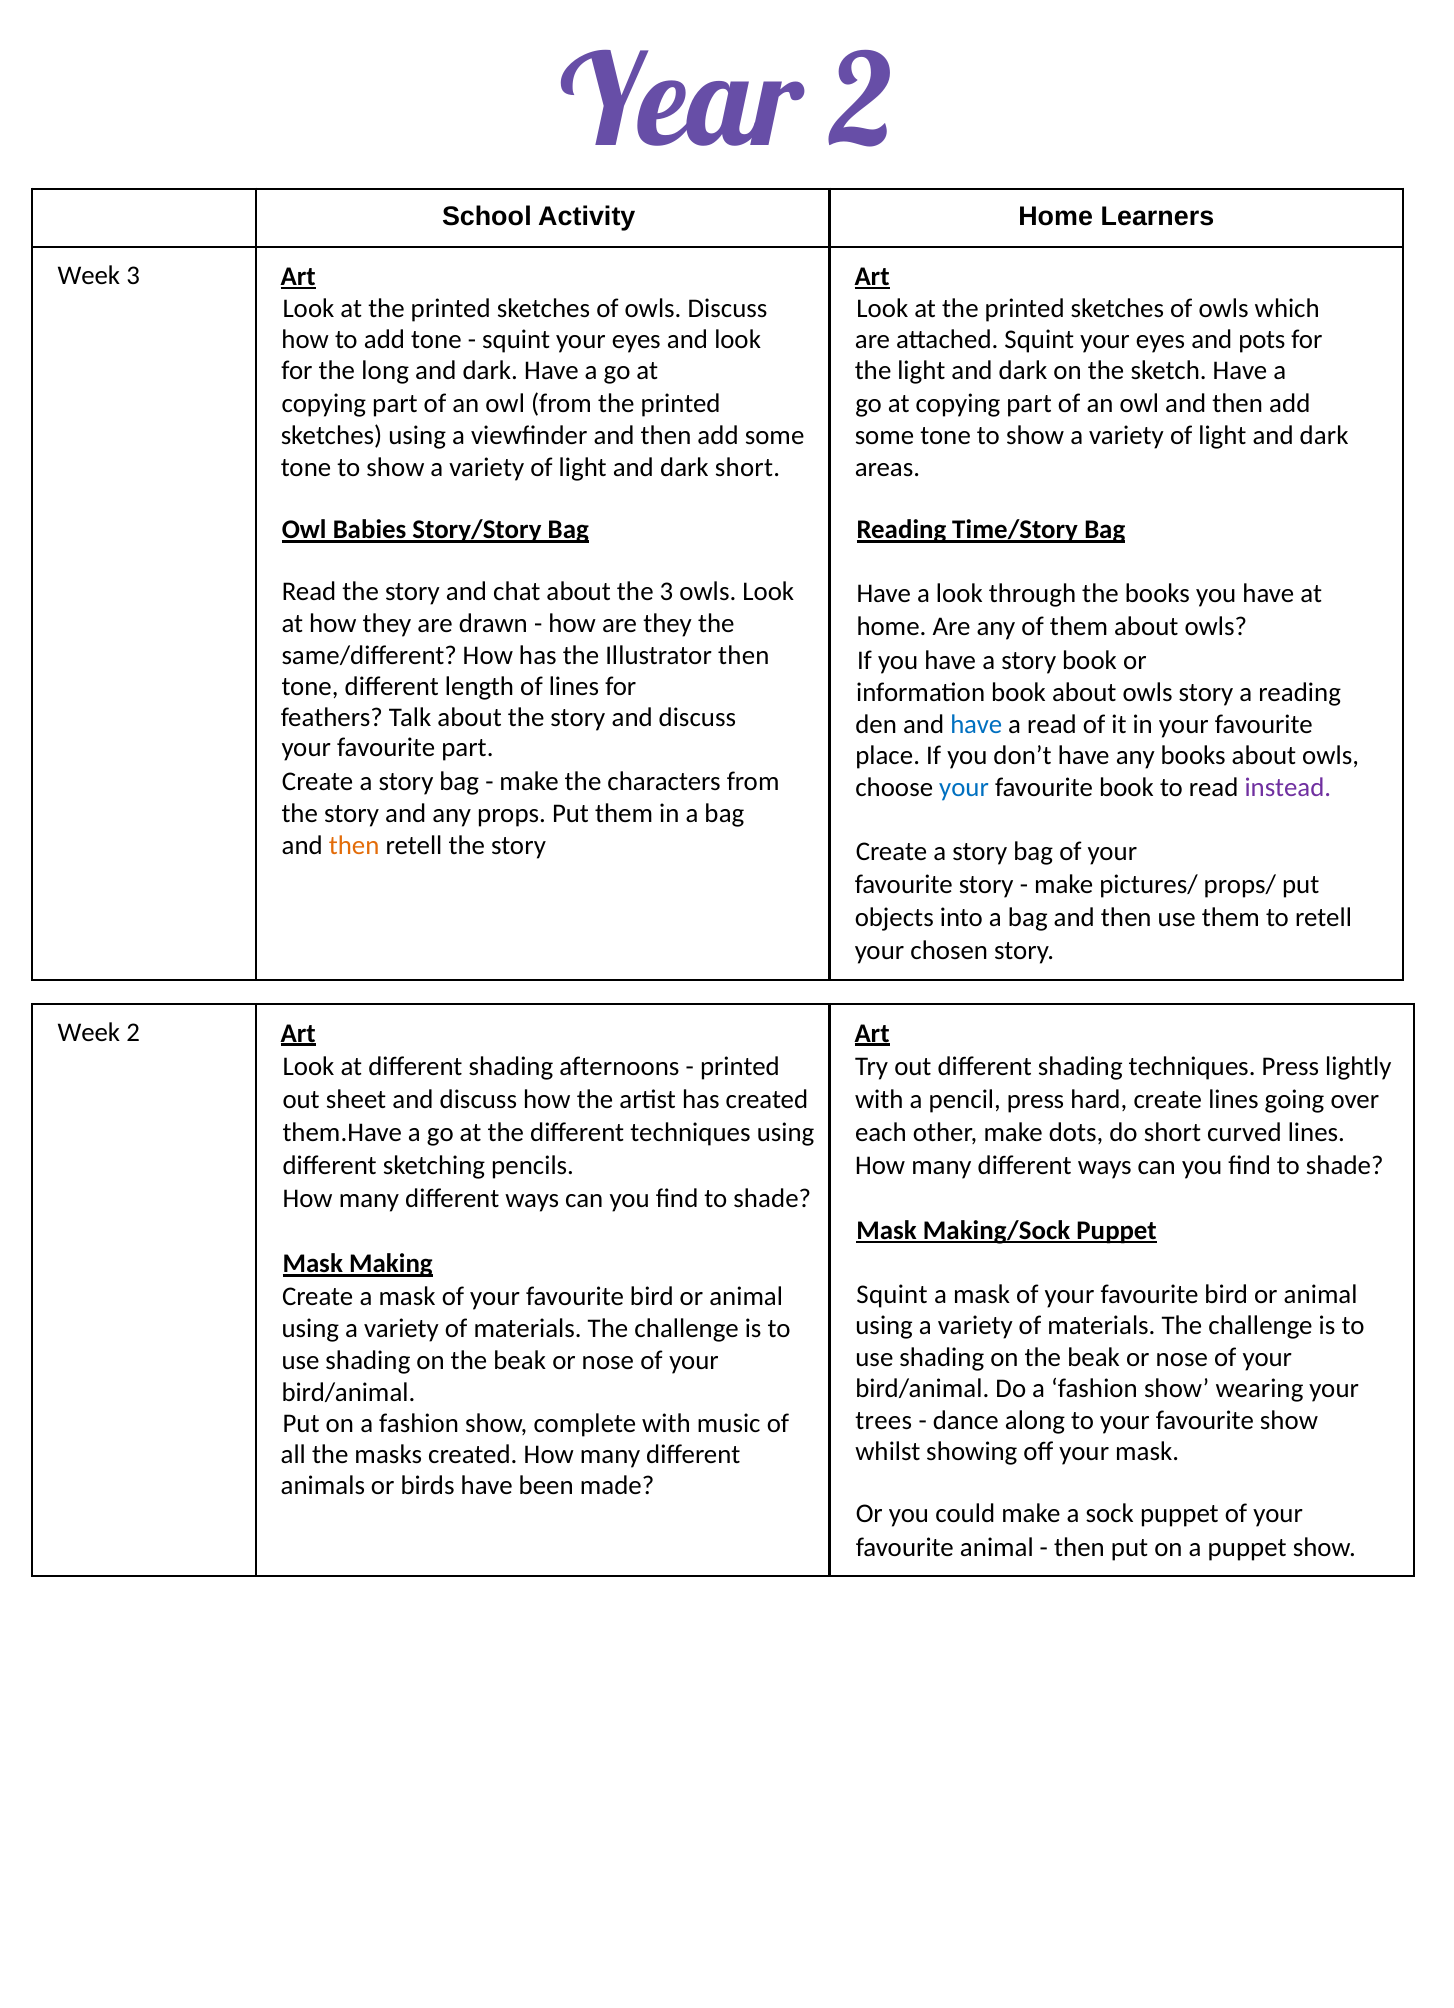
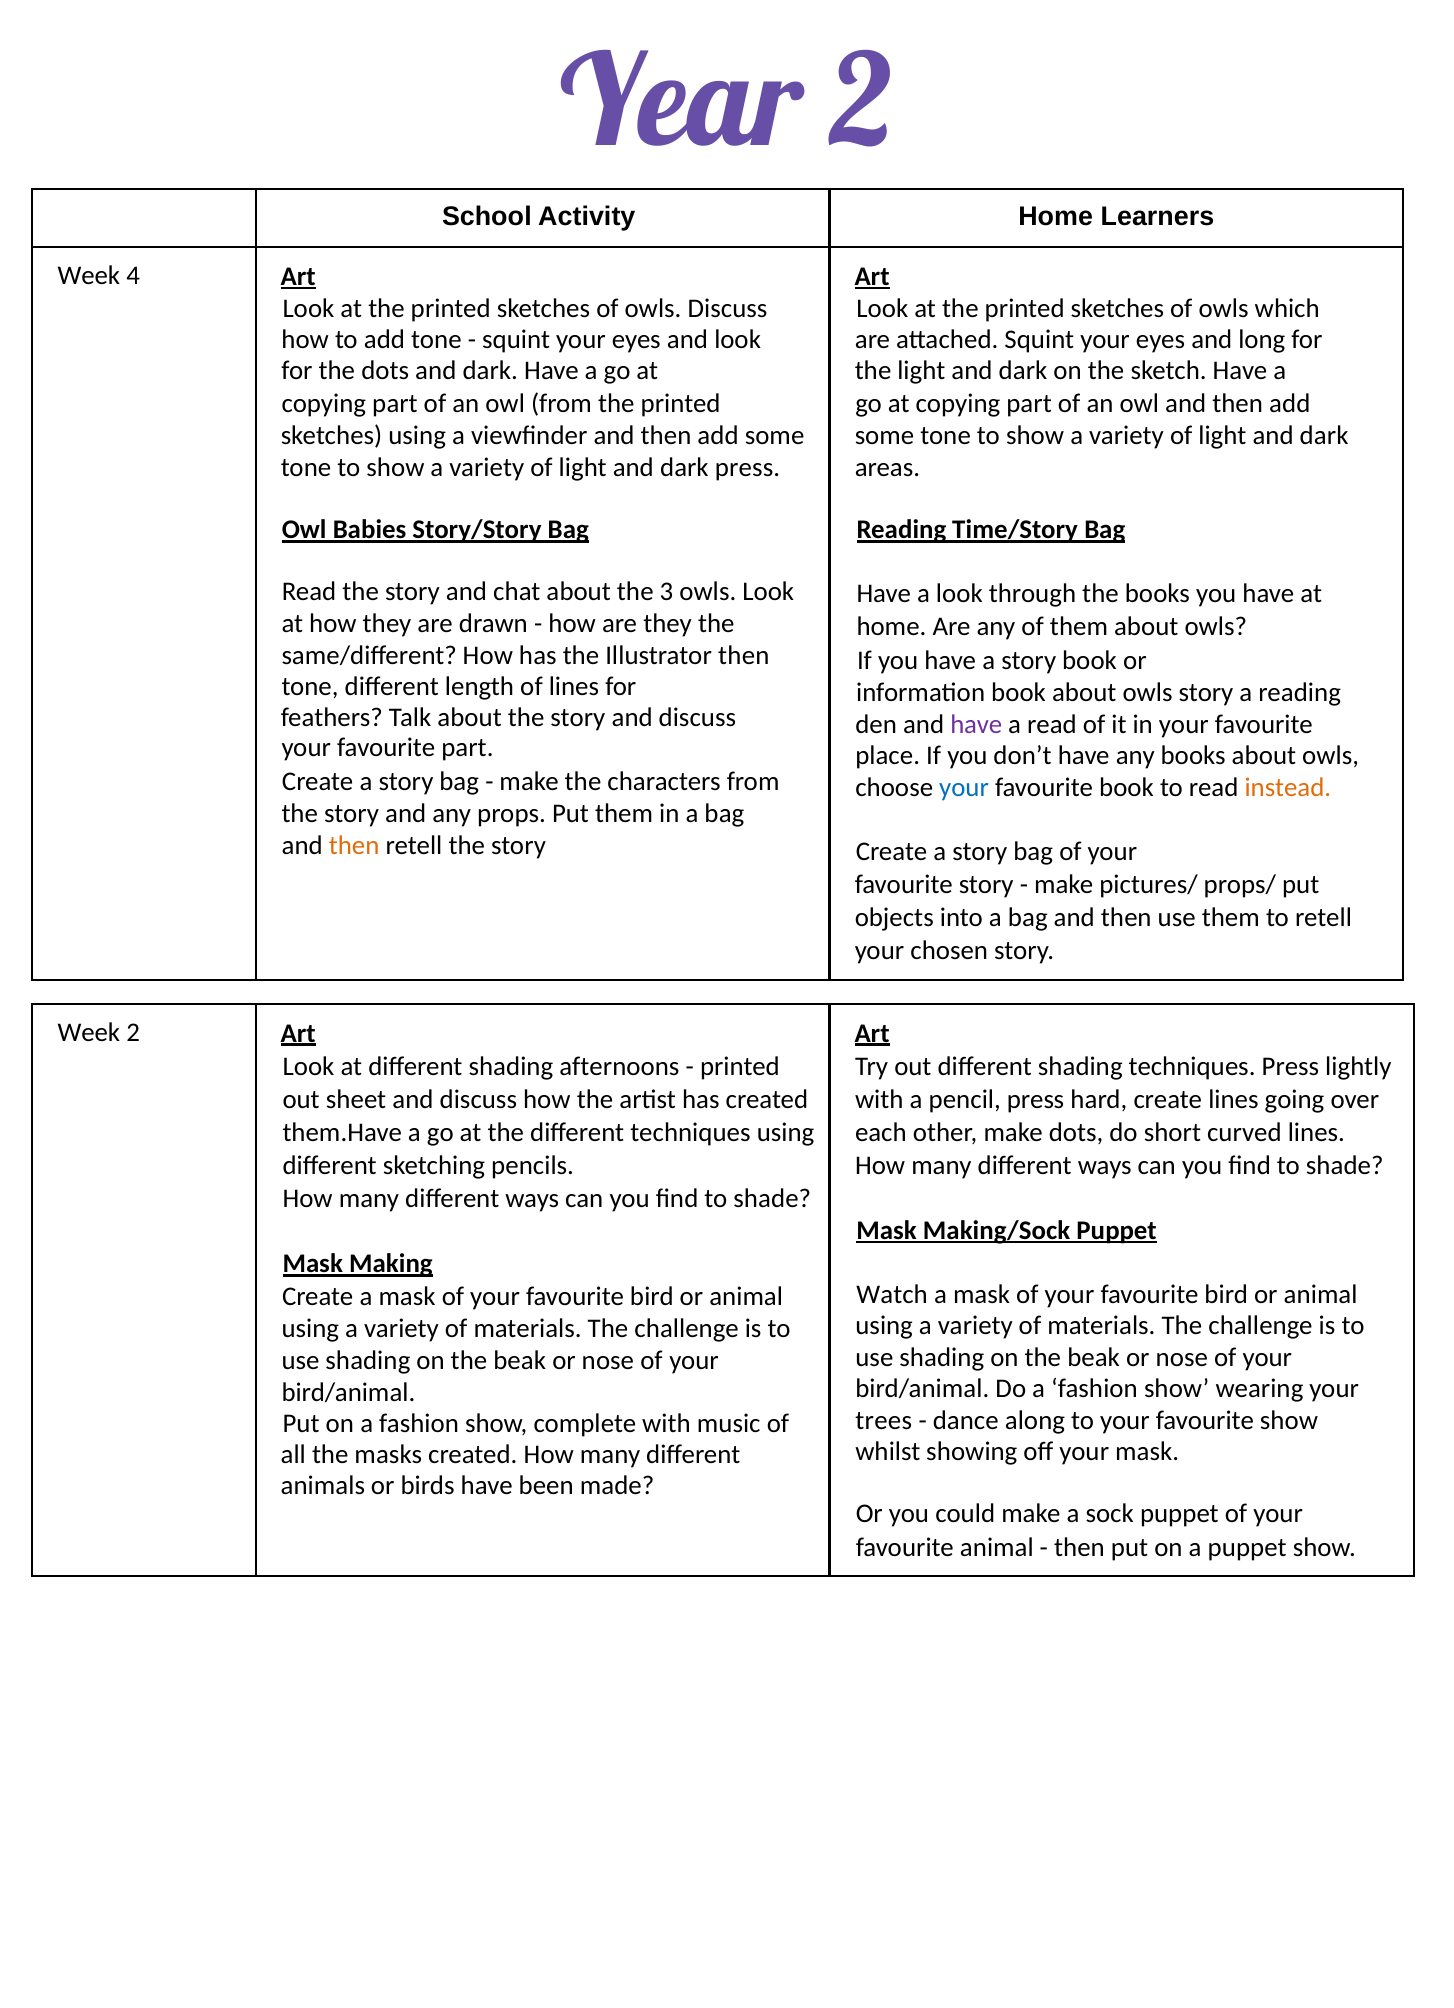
Week 3: 3 -> 4
pots: pots -> long
the long: long -> dots
dark short: short -> press
have at (976, 724) colour: blue -> purple
instead colour: purple -> orange
Squint at (892, 1294): Squint -> Watch
